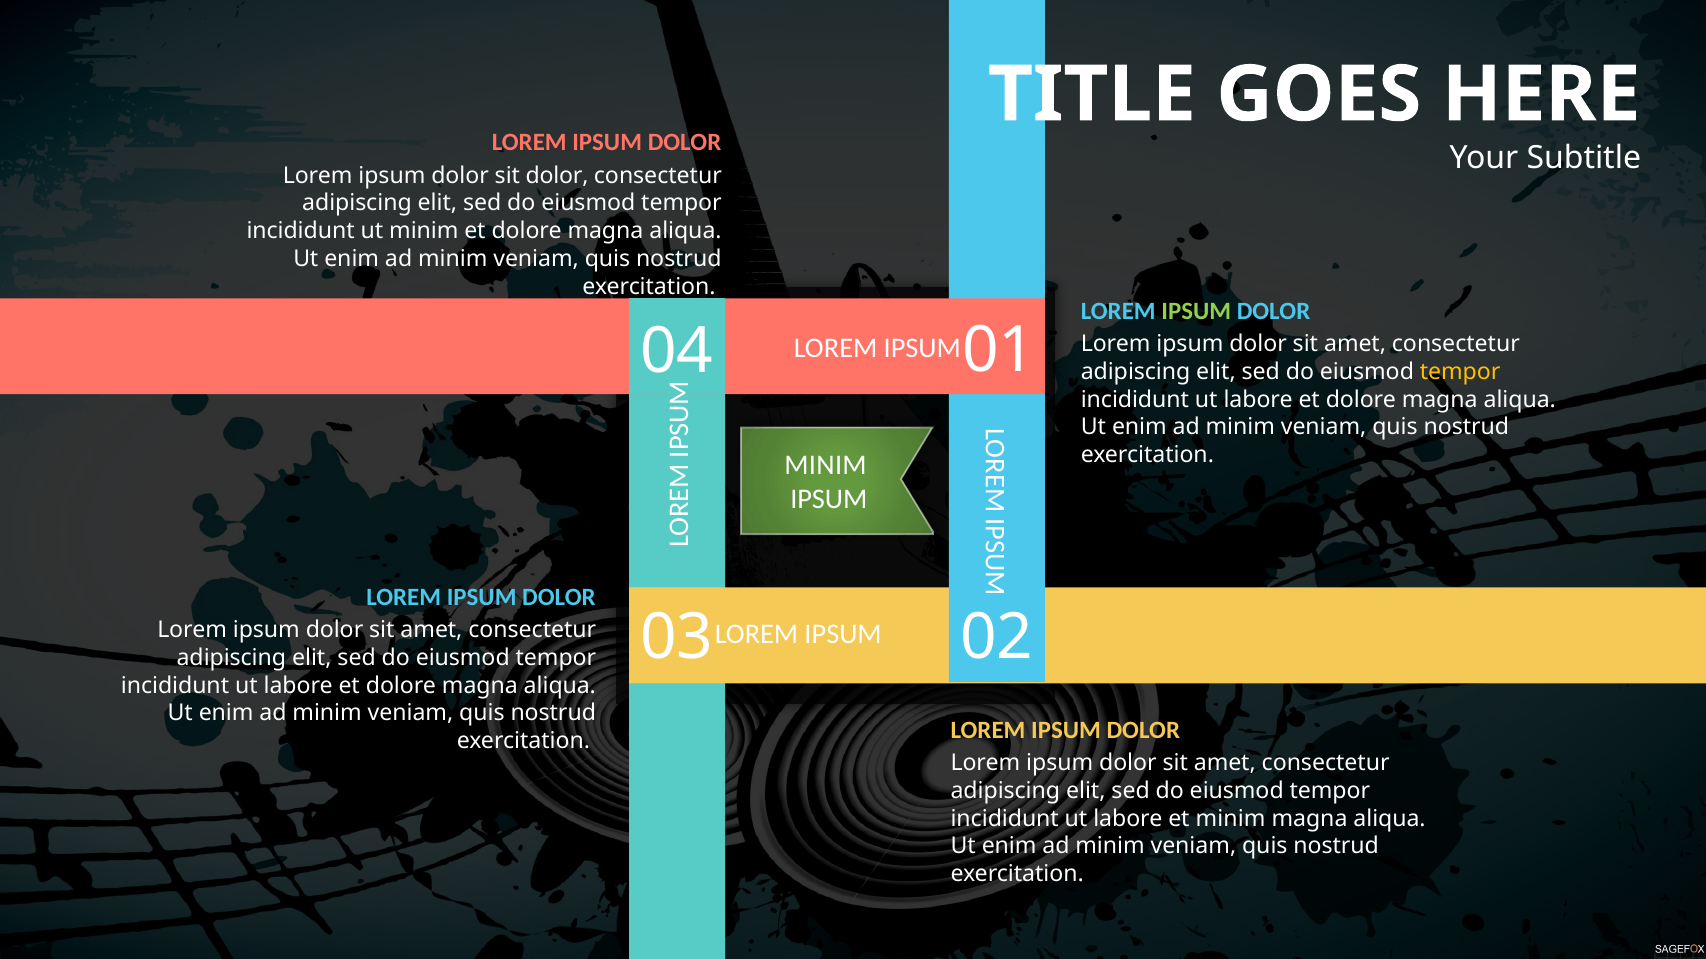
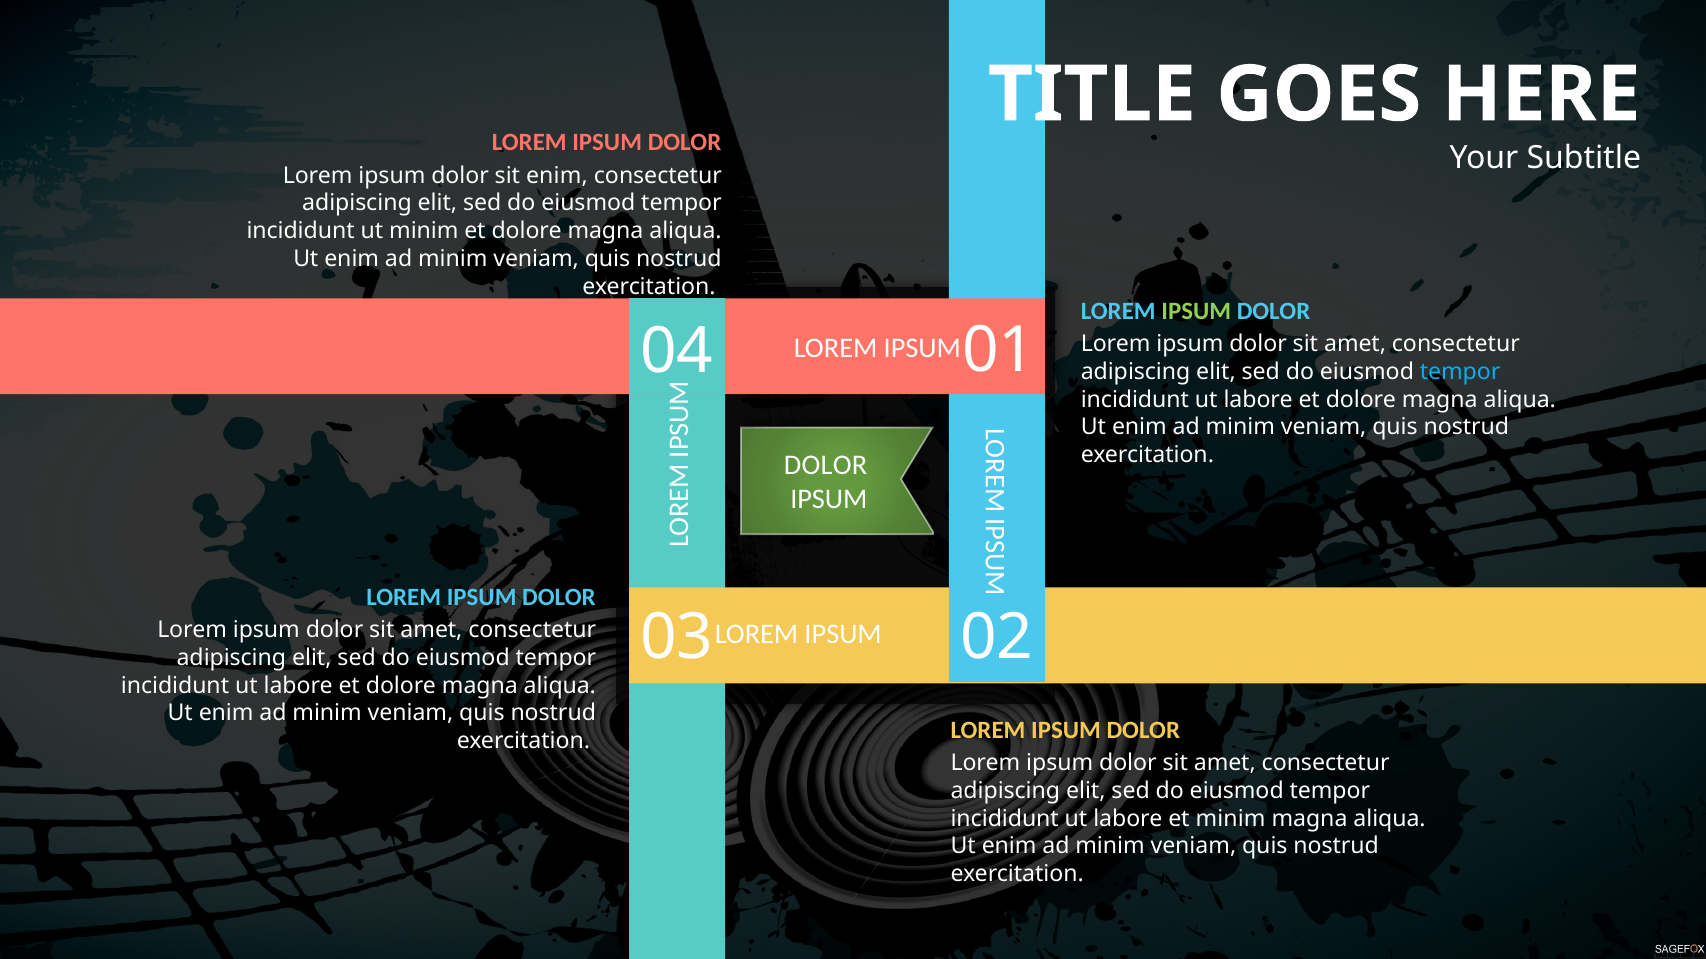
sit dolor: dolor -> enim
tempor at (1460, 372) colour: yellow -> light blue
MINIM at (826, 465): MINIM -> DOLOR
